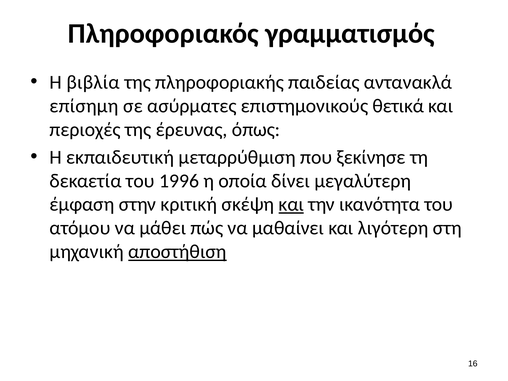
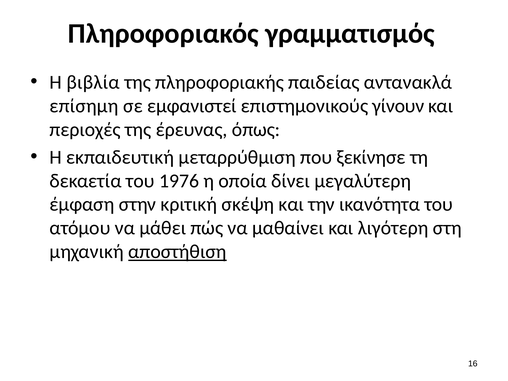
ασύρματες: ασύρματες -> εμφανιστεί
θετικά: θετικά -> γίνουν
1996: 1996 -> 1976
και at (291, 204) underline: present -> none
